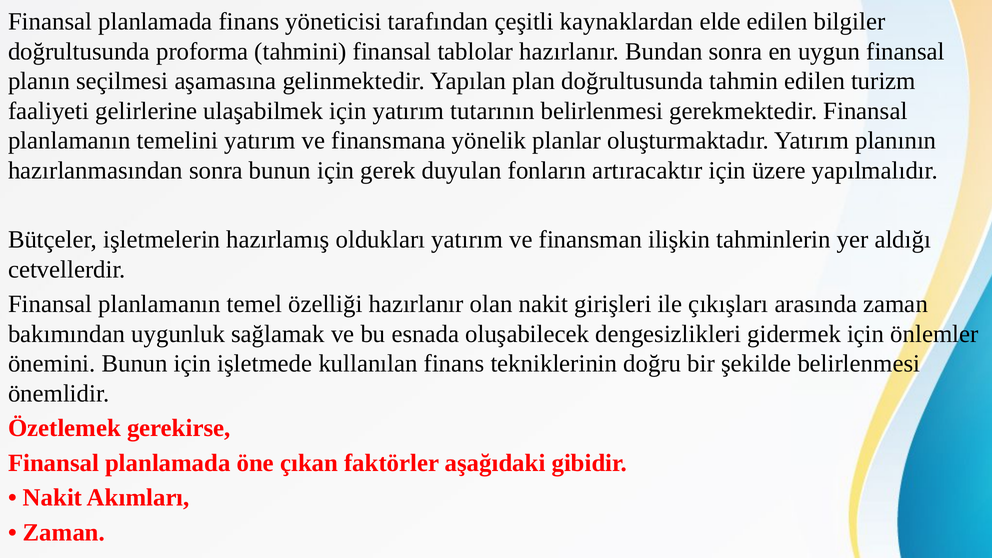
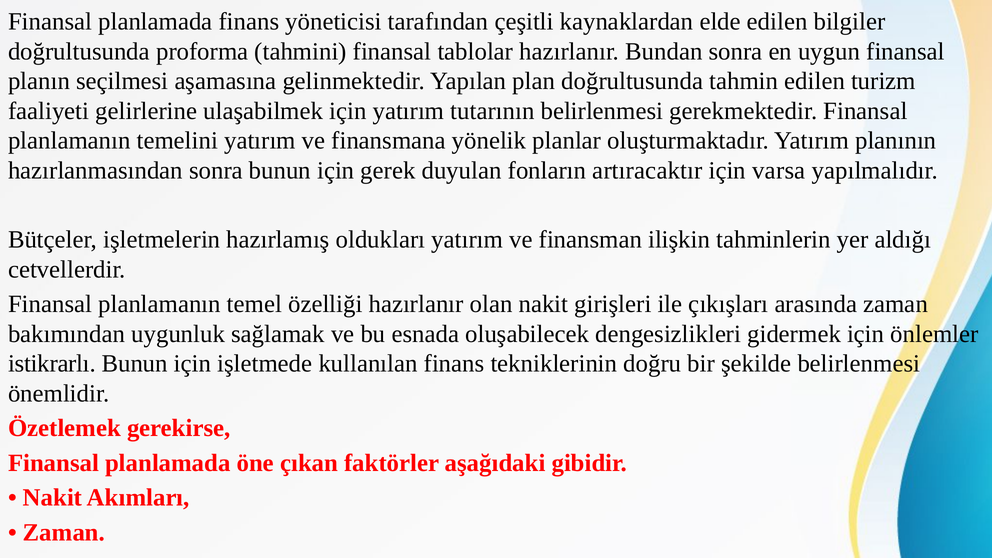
üzere: üzere -> varsa
önemini: önemini -> istikrarlı
